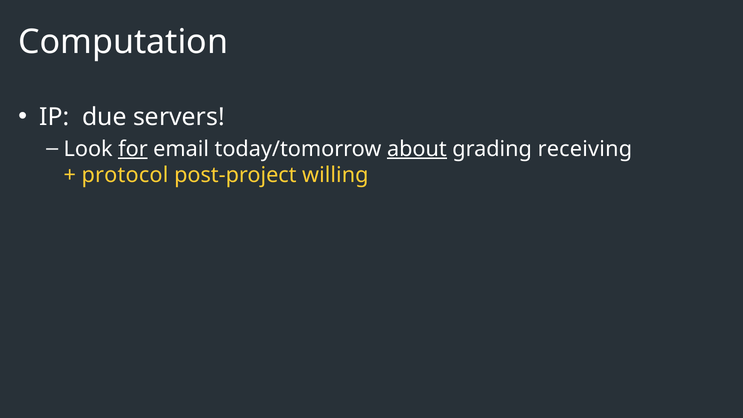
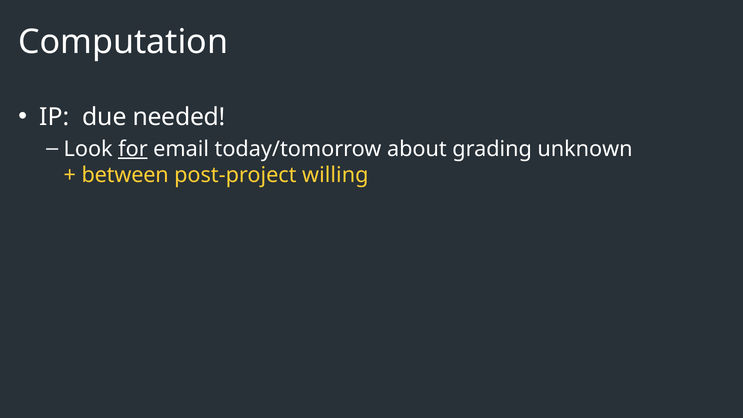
servers: servers -> needed
about underline: present -> none
receiving: receiving -> unknown
protocol: protocol -> between
